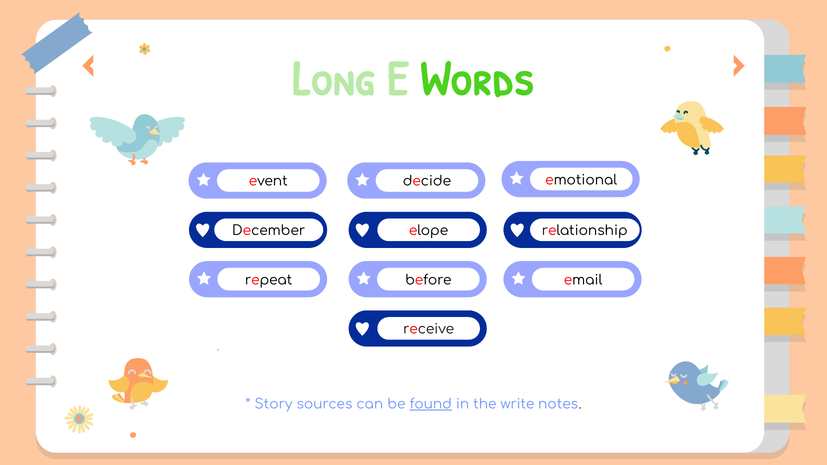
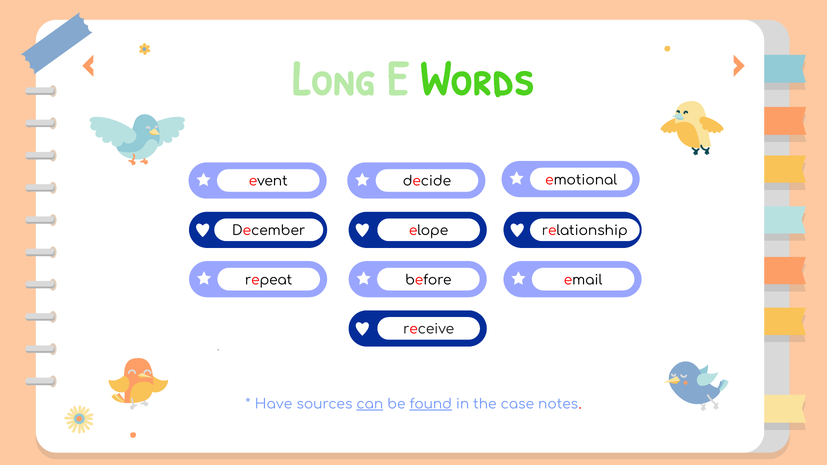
Story: Story -> Have
can underline: none -> present
write: write -> case
